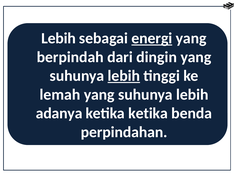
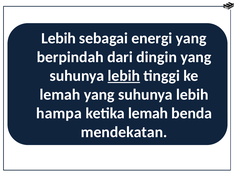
energi underline: present -> none
adanya: adanya -> hampa
ketika ketika: ketika -> lemah
perpindahan: perpindahan -> mendekatan
